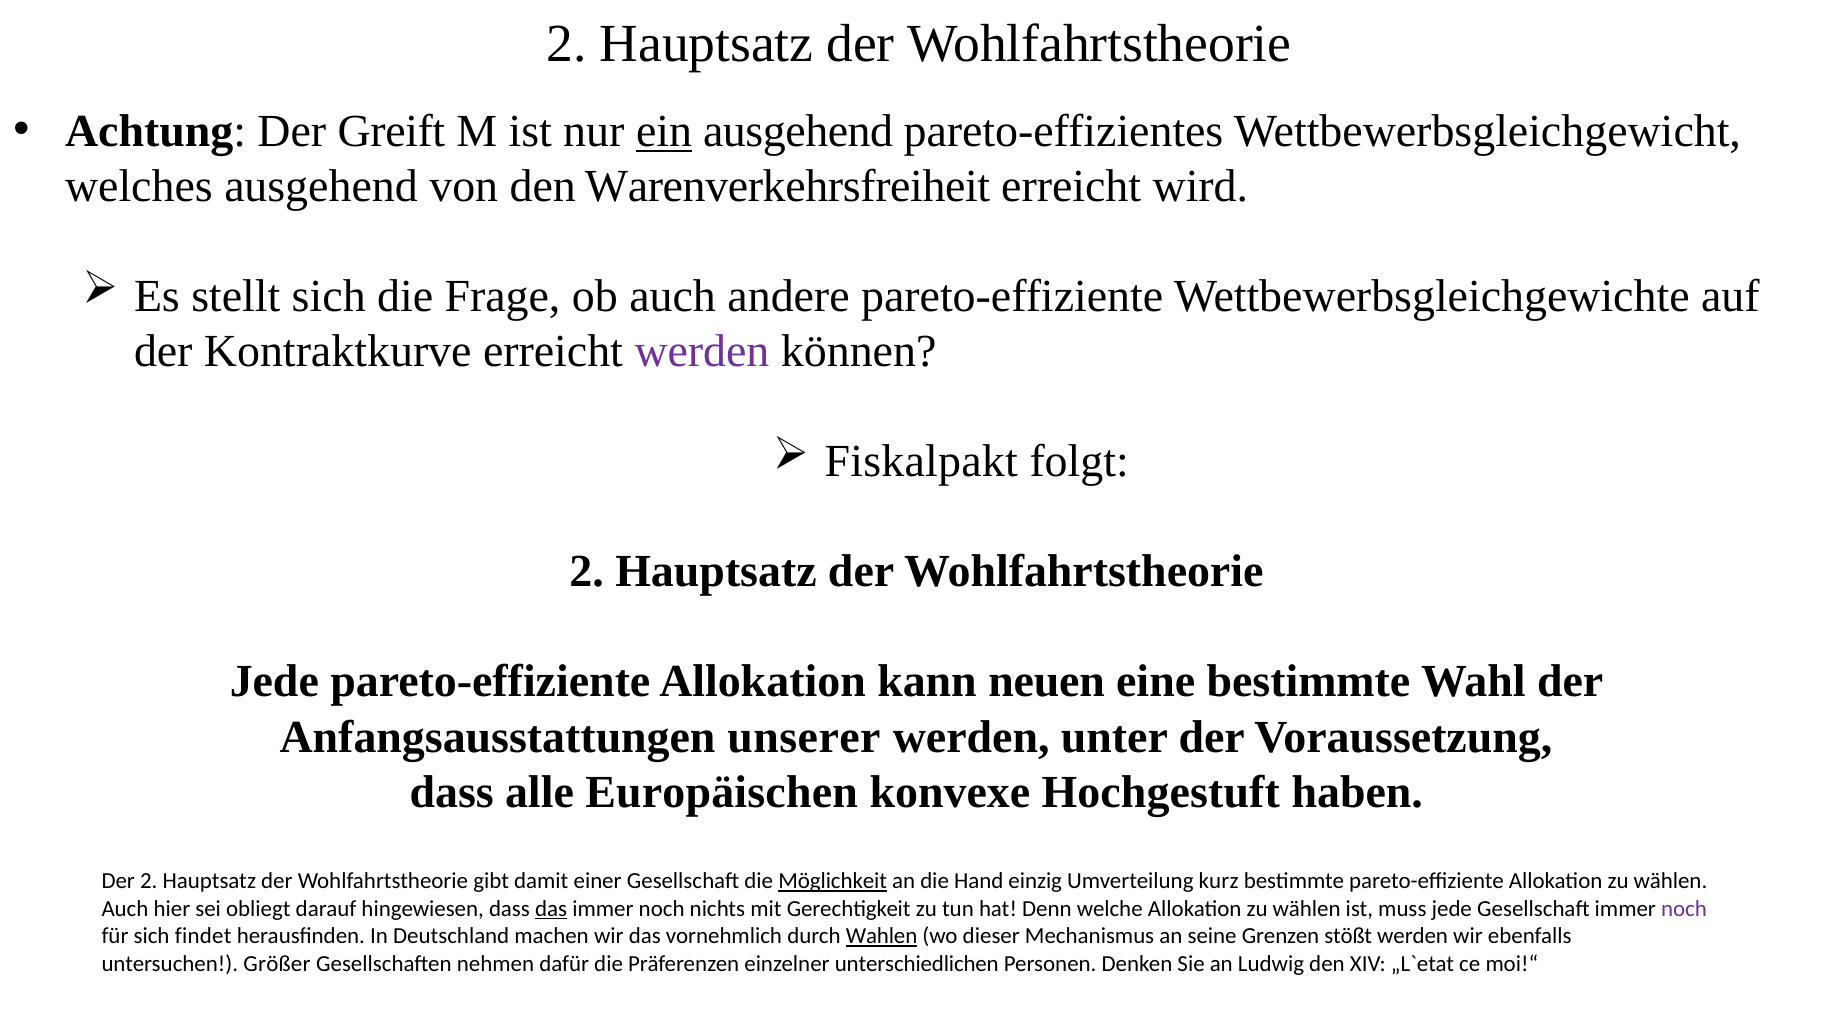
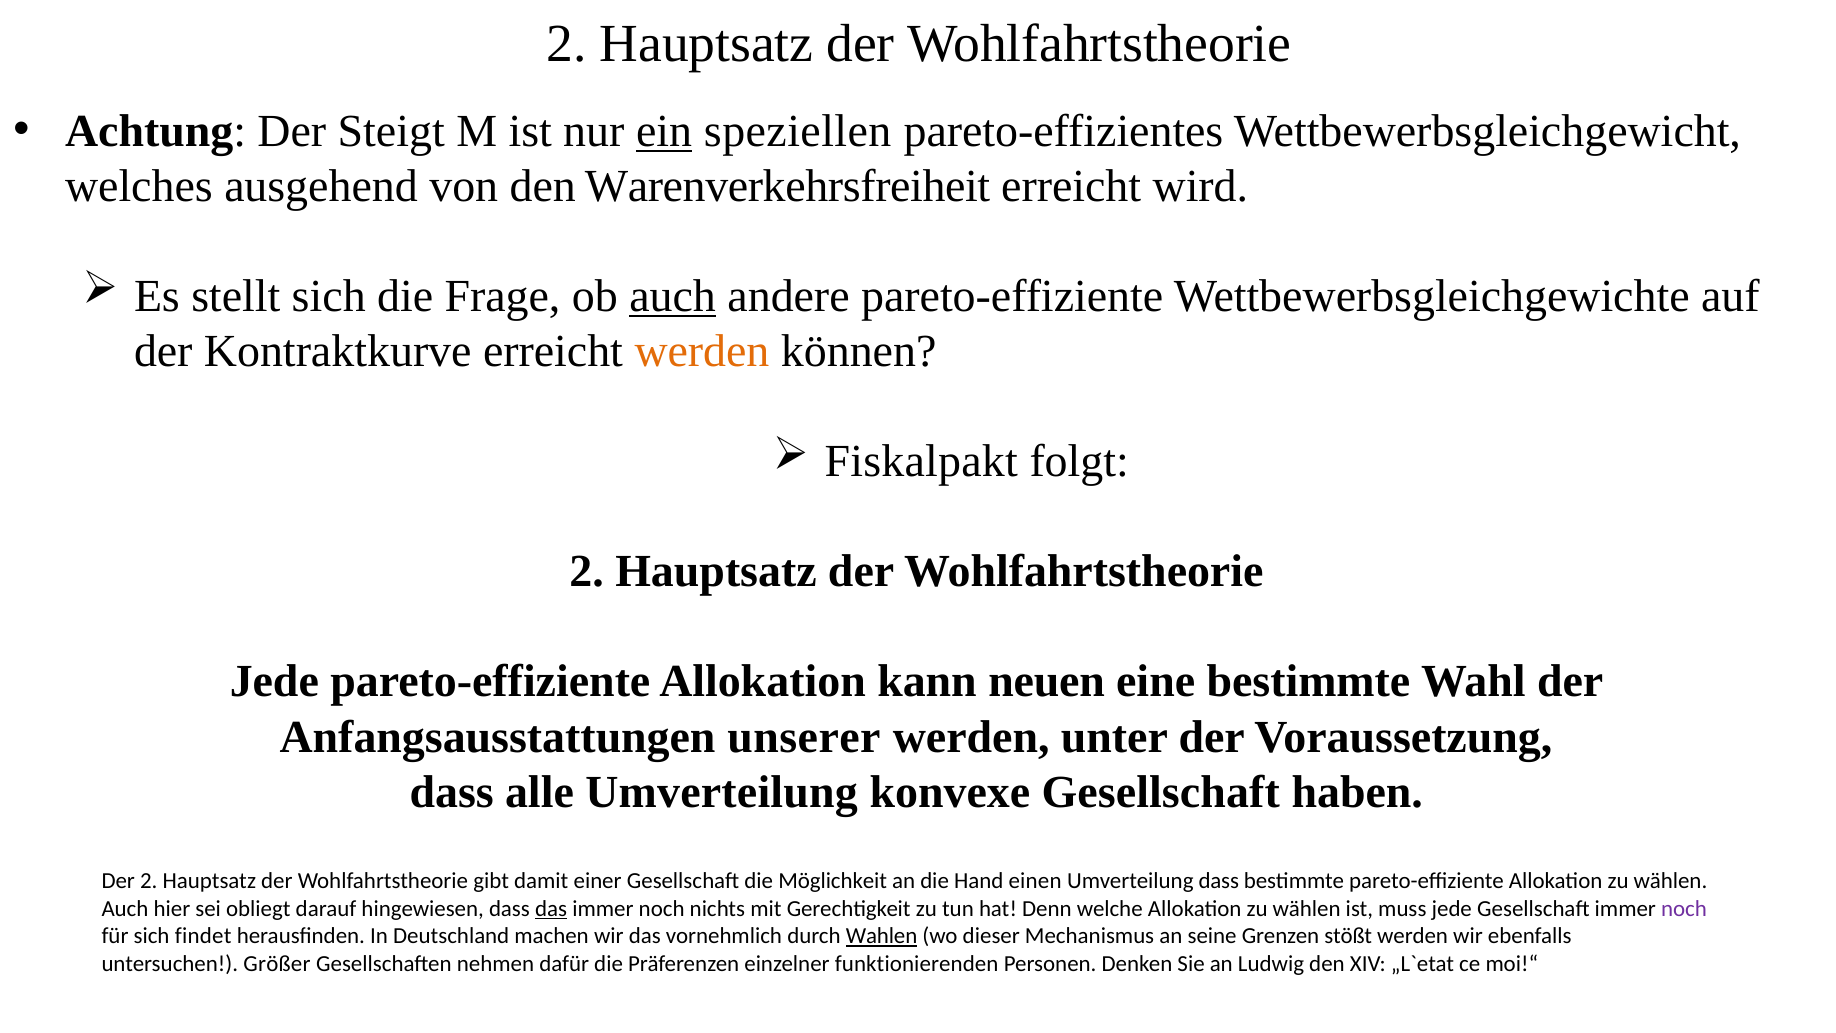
Greift: Greift -> Steigt
ein ausgehend: ausgehend -> speziellen
auch at (673, 296) underline: none -> present
werden at (702, 351) colour: purple -> orange
alle Europäischen: Europäischen -> Umverteilung
konvexe Hochgestuft: Hochgestuft -> Gesellschaft
Möglichkeit underline: present -> none
einzig: einzig -> einen
Umverteilung kurz: kurz -> dass
unterschiedlichen: unterschiedlichen -> funktionierenden
